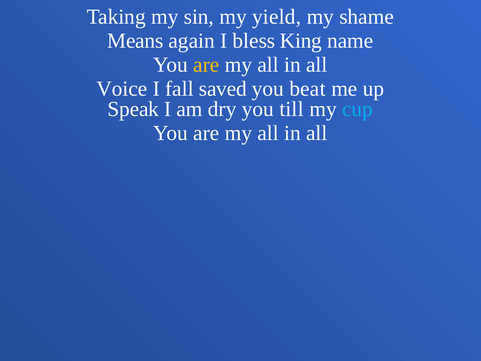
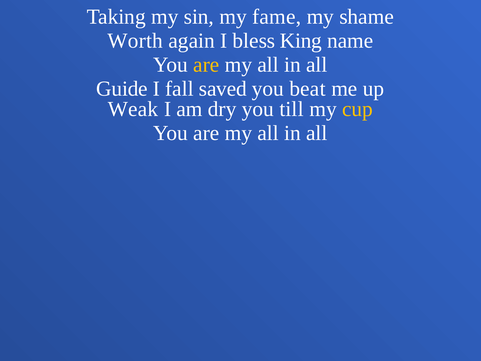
yield: yield -> fame
Means: Means -> Worth
Voice: Voice -> Guide
Speak: Speak -> Weak
cup colour: light blue -> yellow
